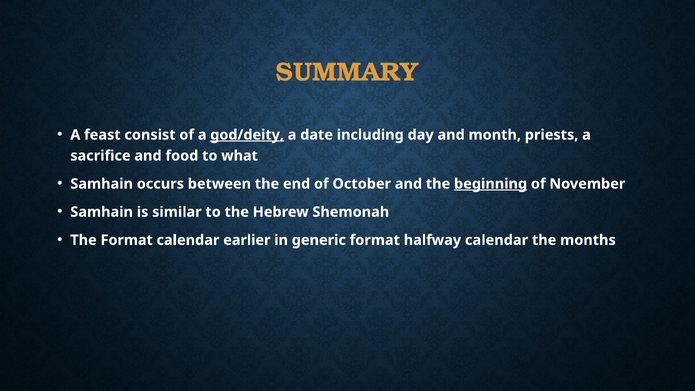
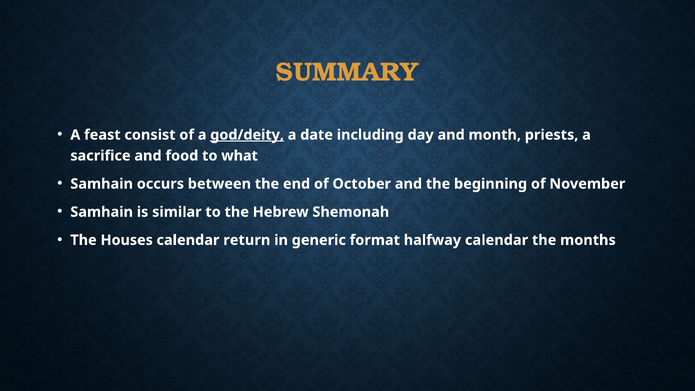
beginning underline: present -> none
The Format: Format -> Houses
earlier: earlier -> return
